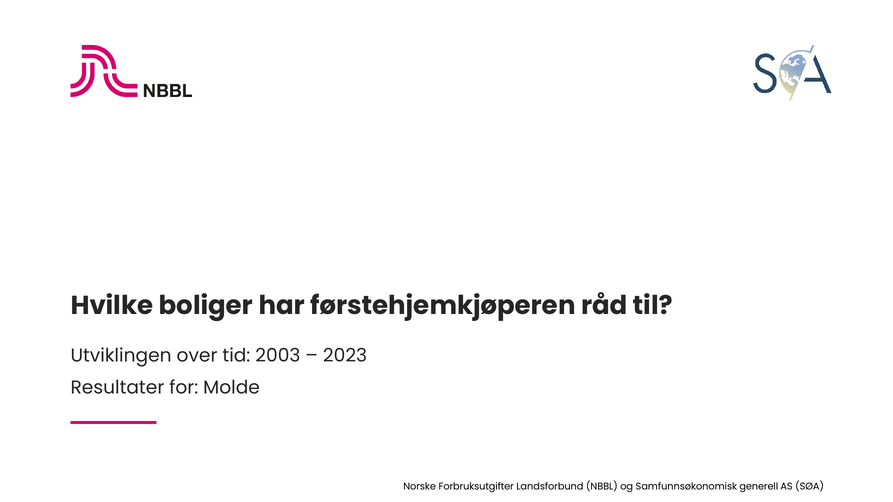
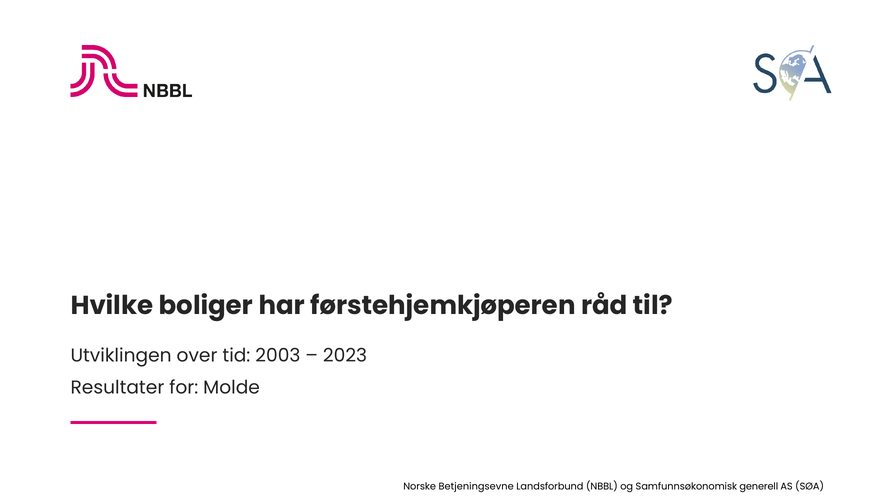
Forbruksutgifter: Forbruksutgifter -> Betjeningsevne
